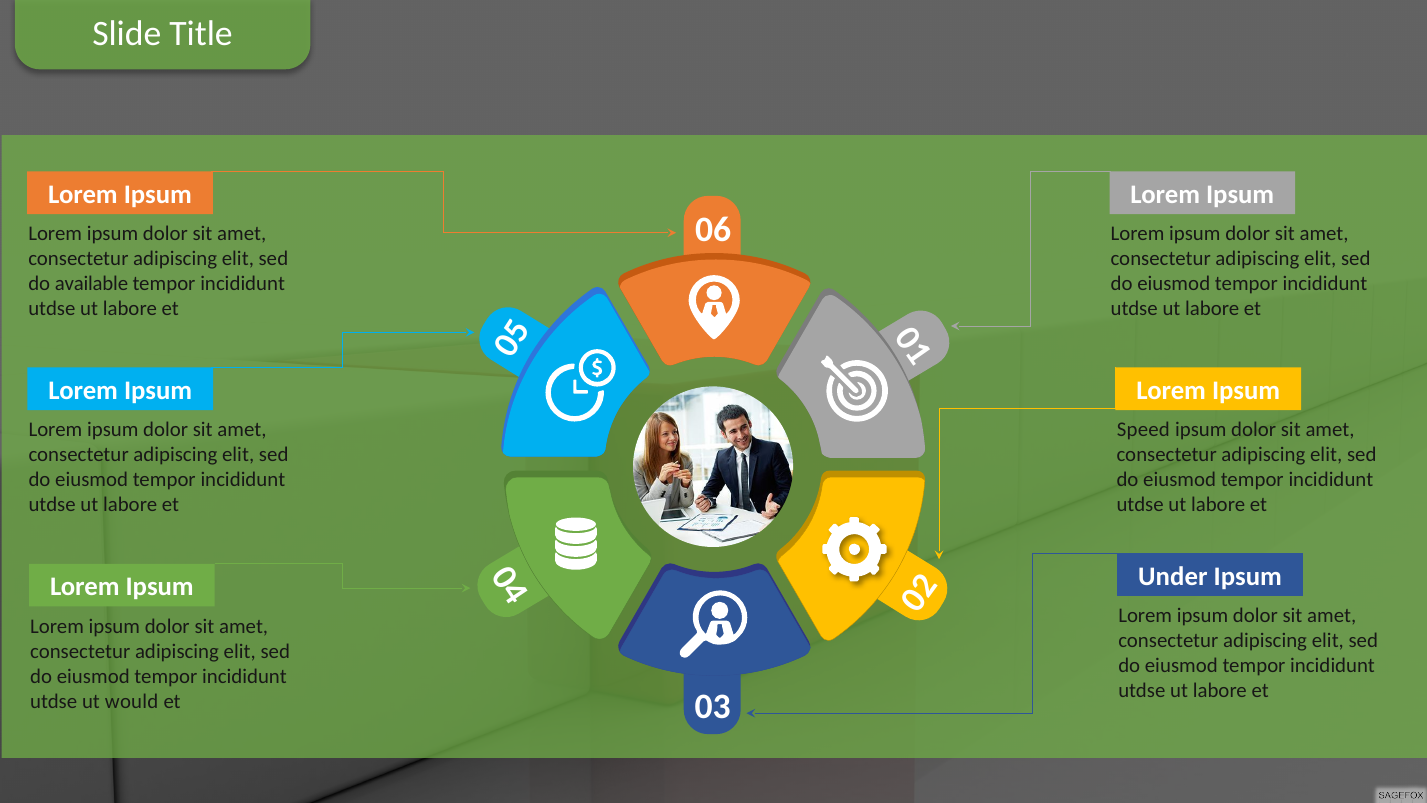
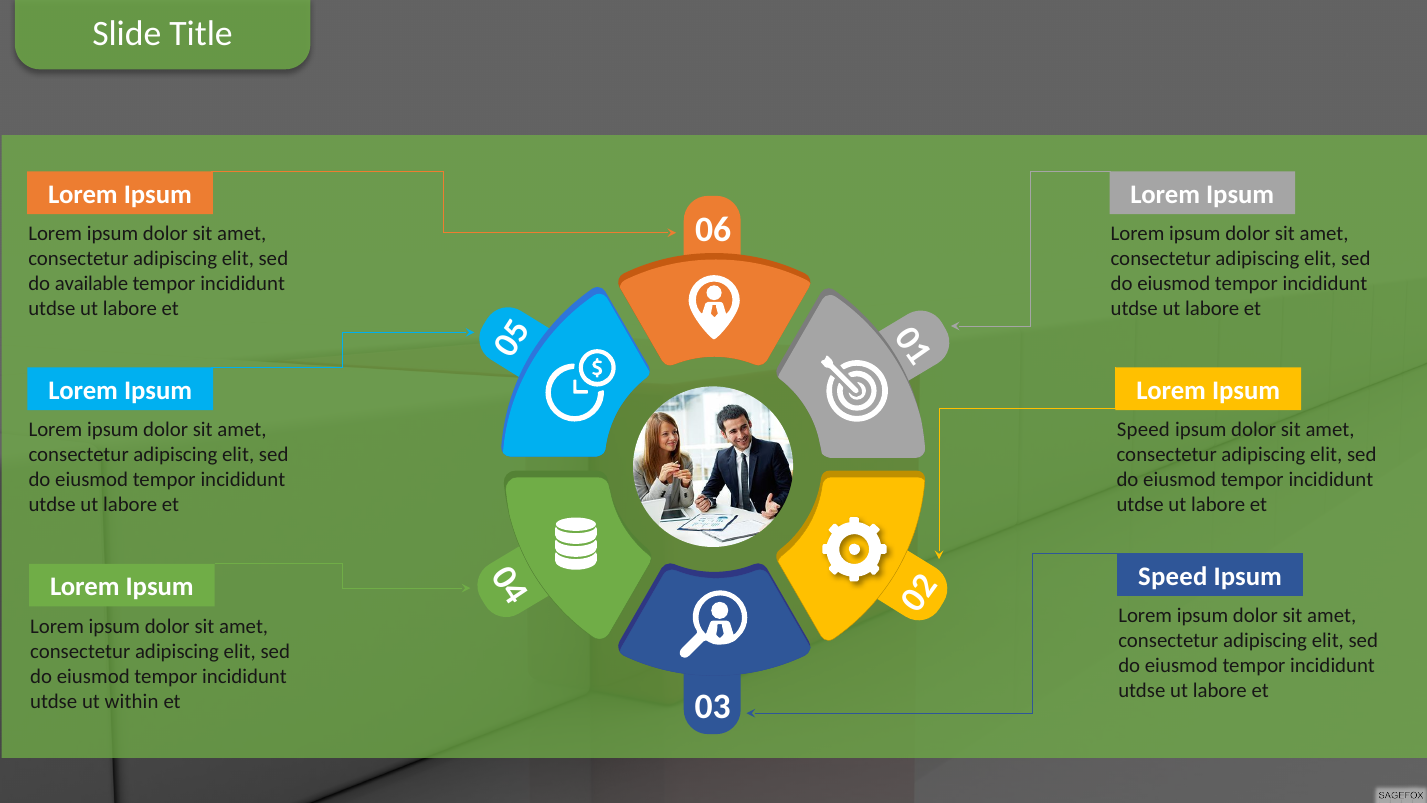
Under at (1173, 576): Under -> Speed
would: would -> within
